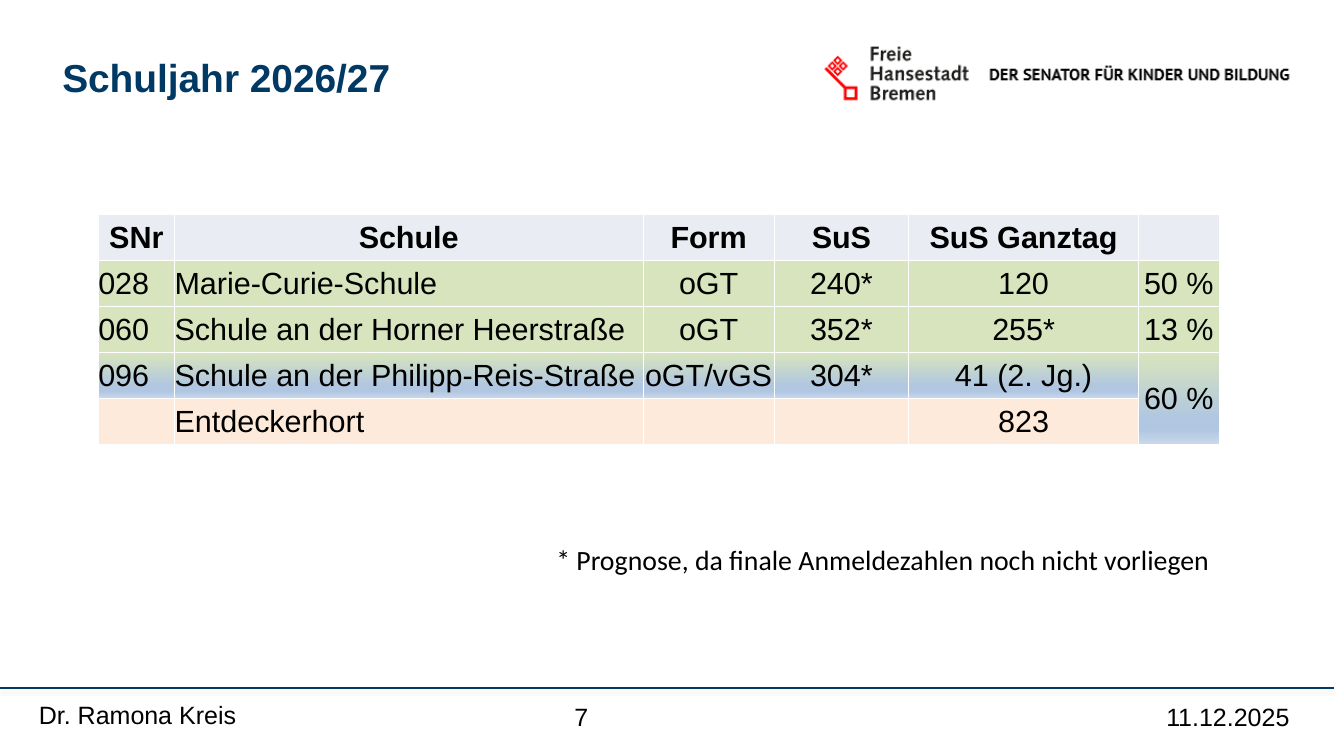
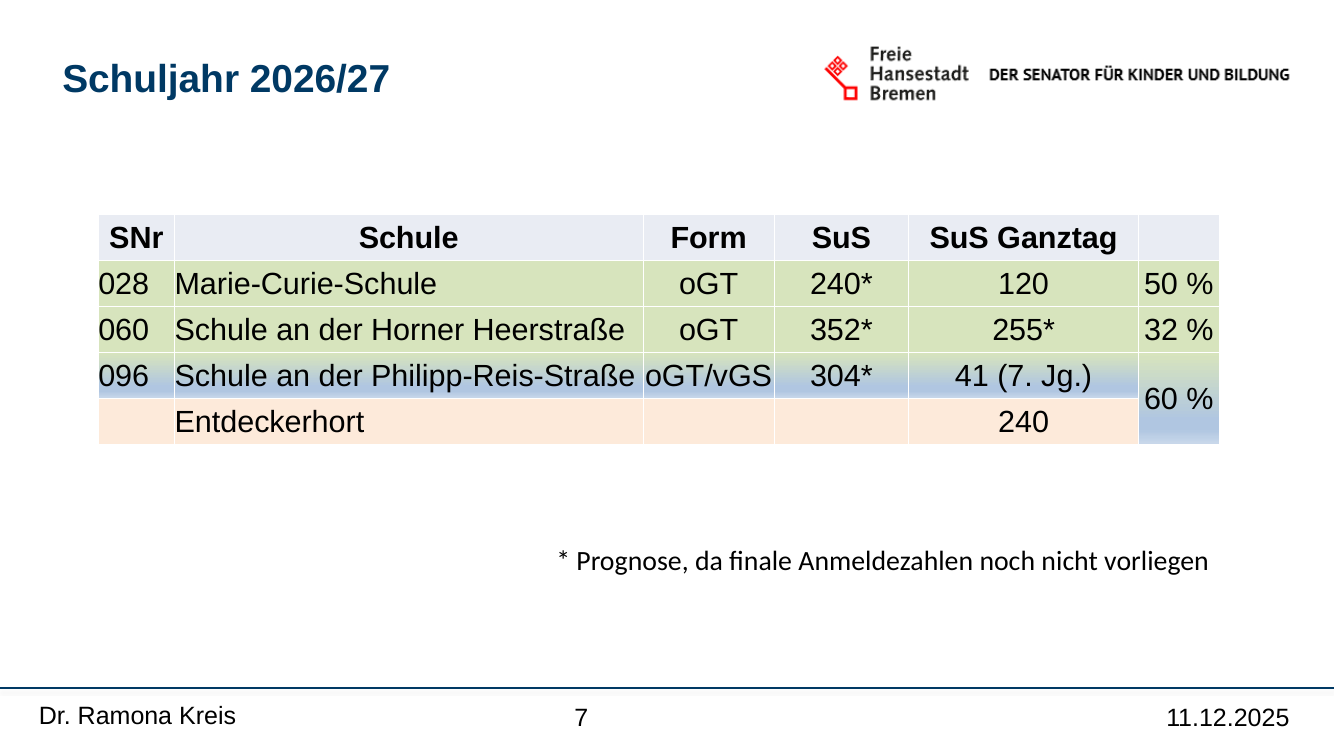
13: 13 -> 32
41 2: 2 -> 7
823: 823 -> 240
